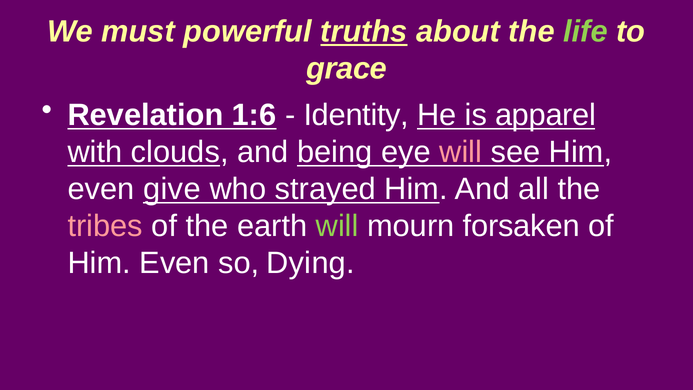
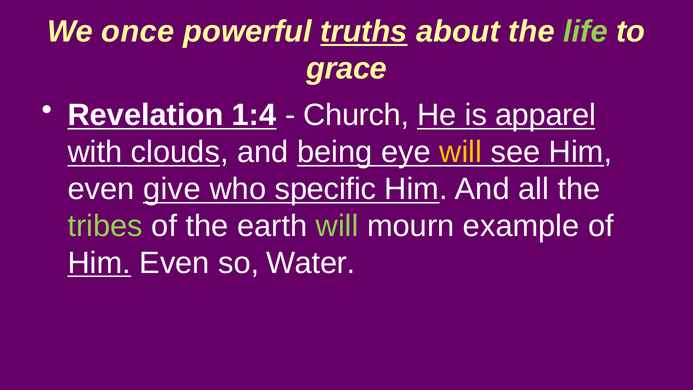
must: must -> once
1:6: 1:6 -> 1:4
Identity: Identity -> Church
will at (461, 152) colour: pink -> yellow
strayed: strayed -> specific
tribes colour: pink -> light green
forsaken: forsaken -> example
Him at (99, 263) underline: none -> present
Dying: Dying -> Water
